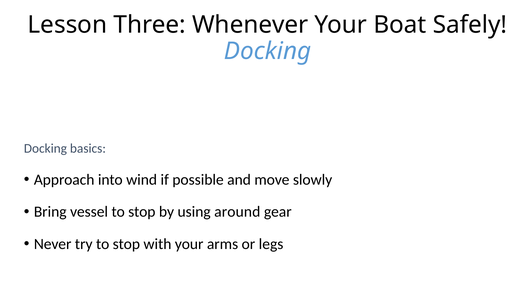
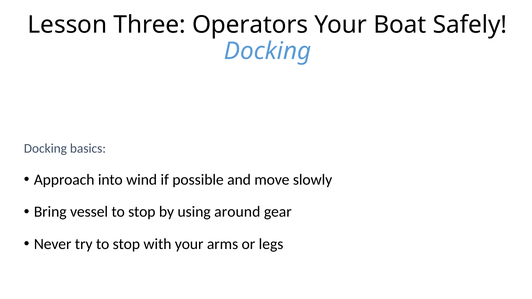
Whenever: Whenever -> Operators
